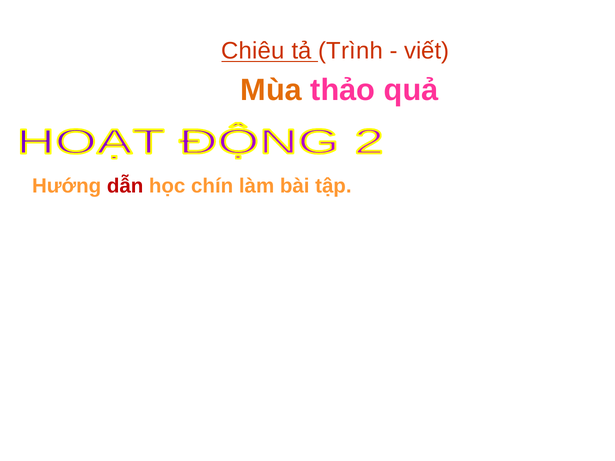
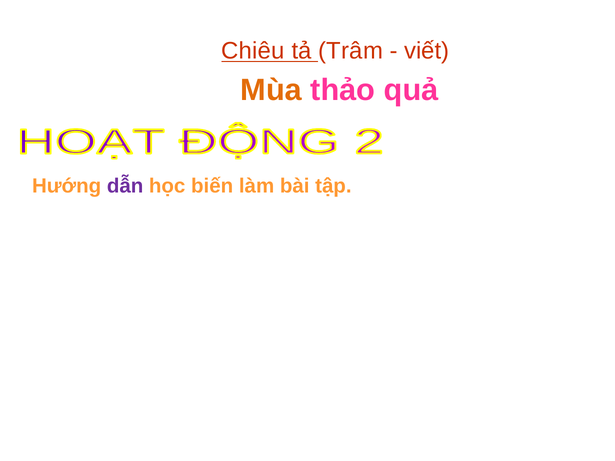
Trình: Trình -> Trâm
dẫn colour: red -> purple
chín: chín -> biến
